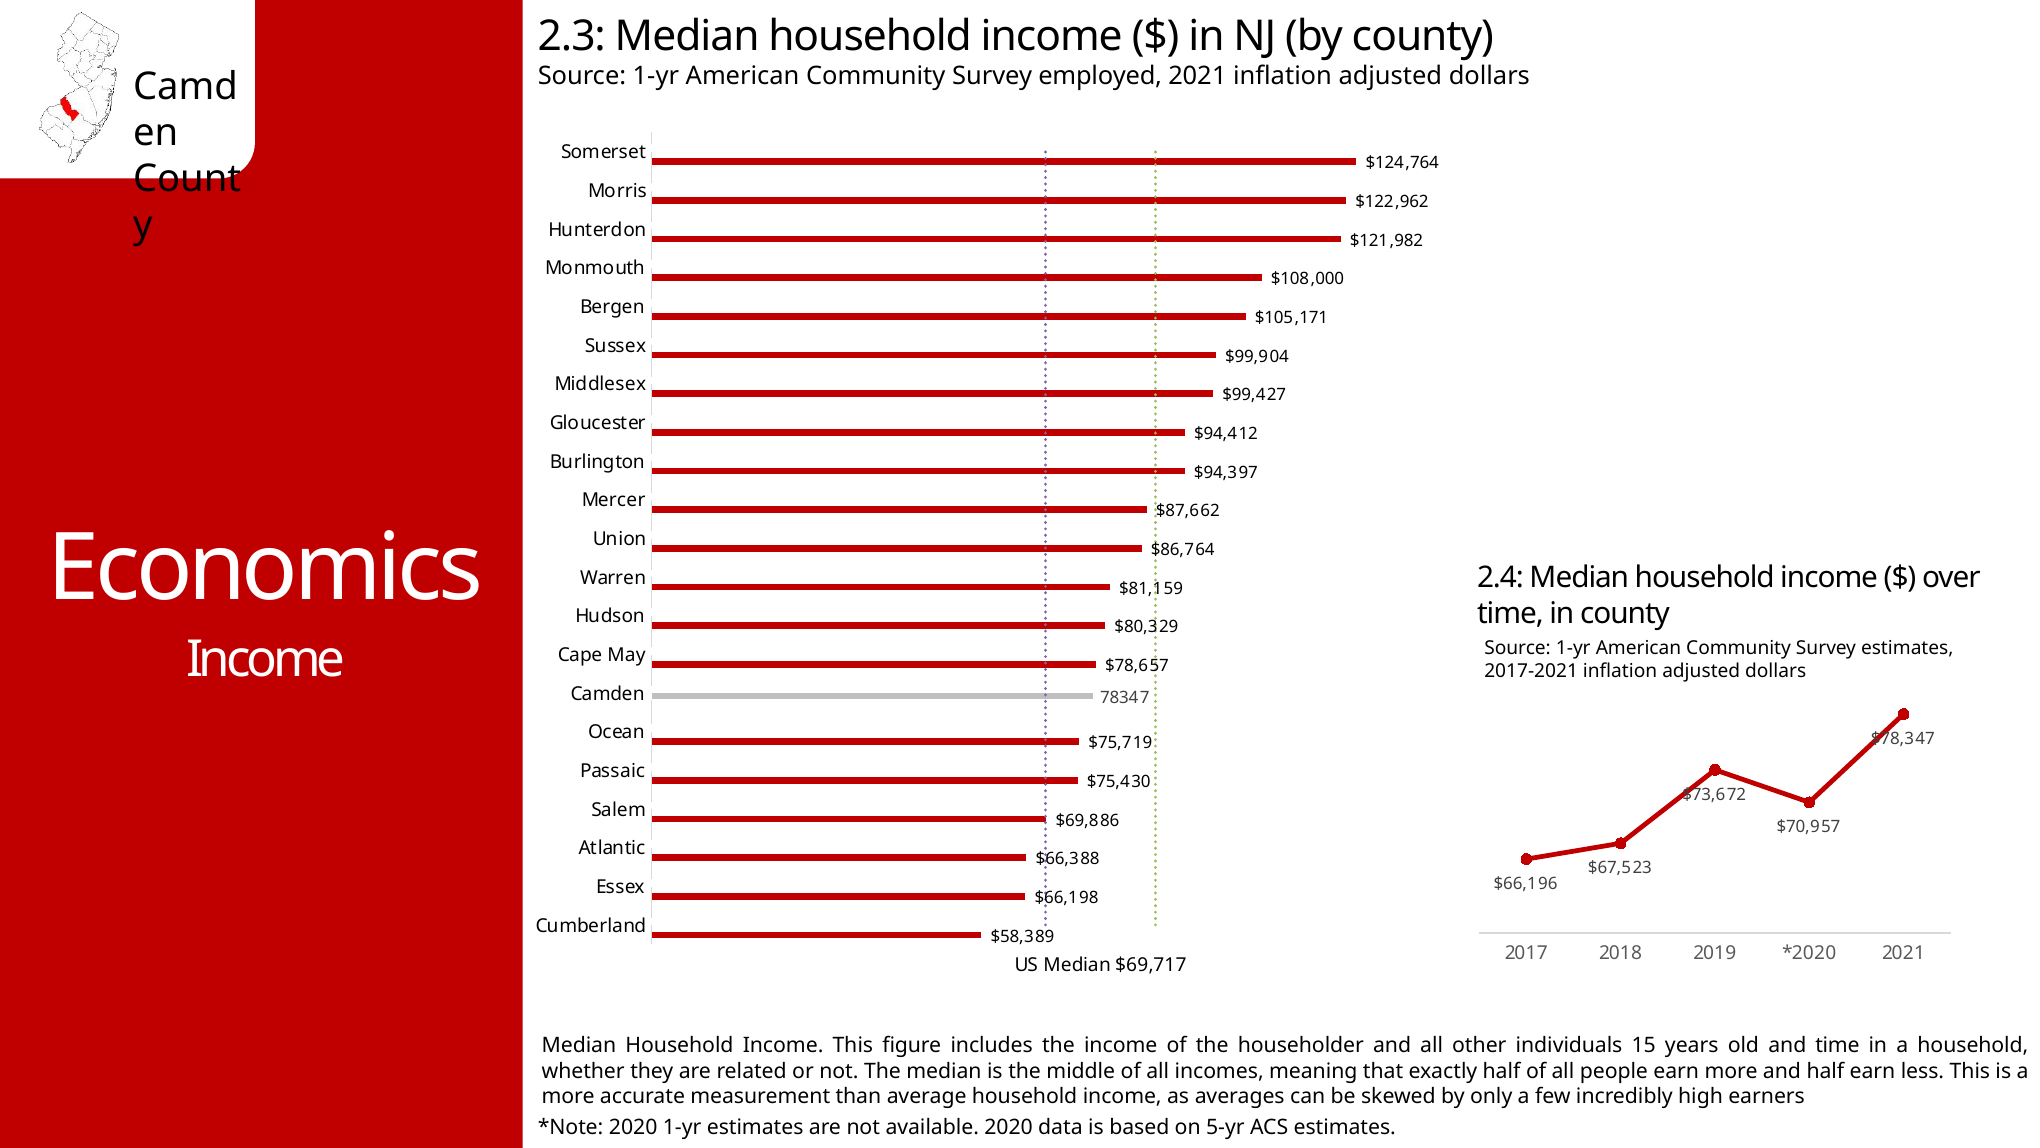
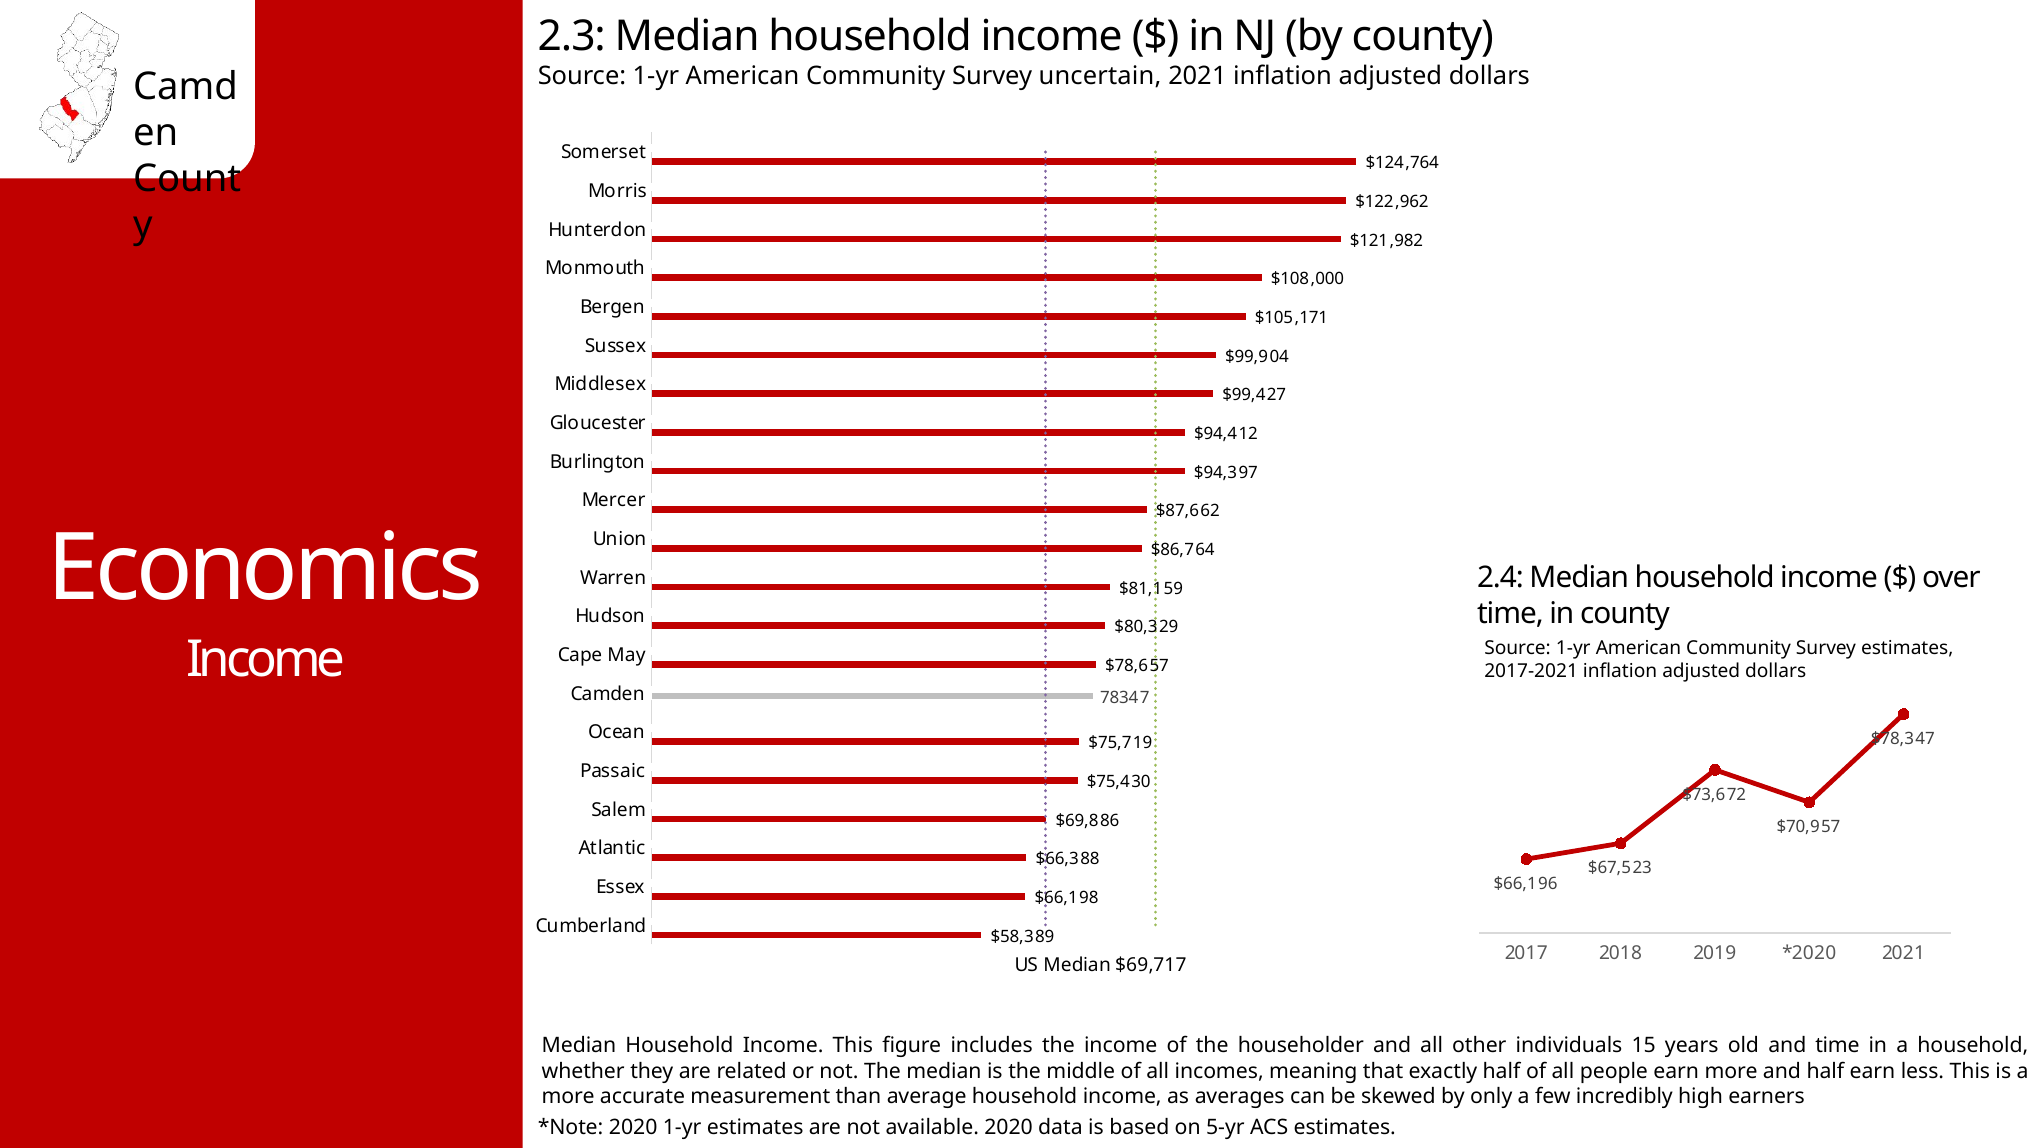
employed: employed -> uncertain
